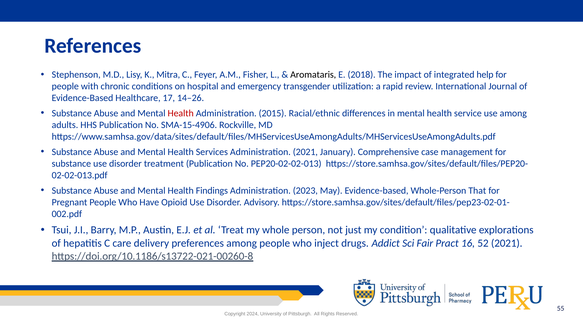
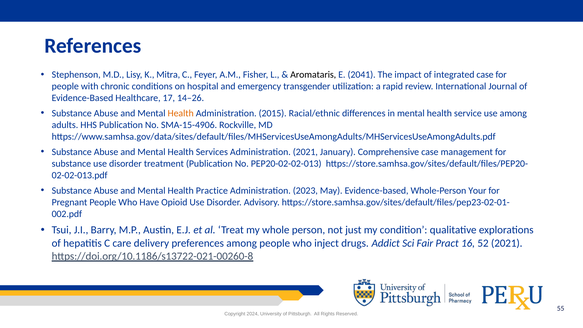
2018: 2018 -> 2041
integrated help: help -> case
Health at (181, 113) colour: red -> orange
Findings: Findings -> Practice
That: That -> Your
